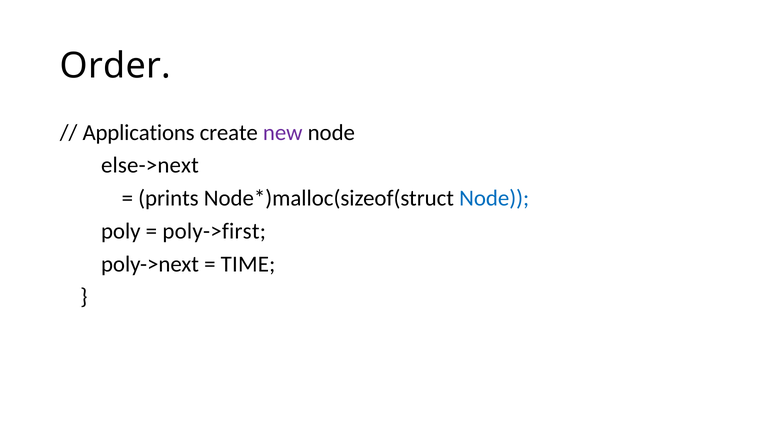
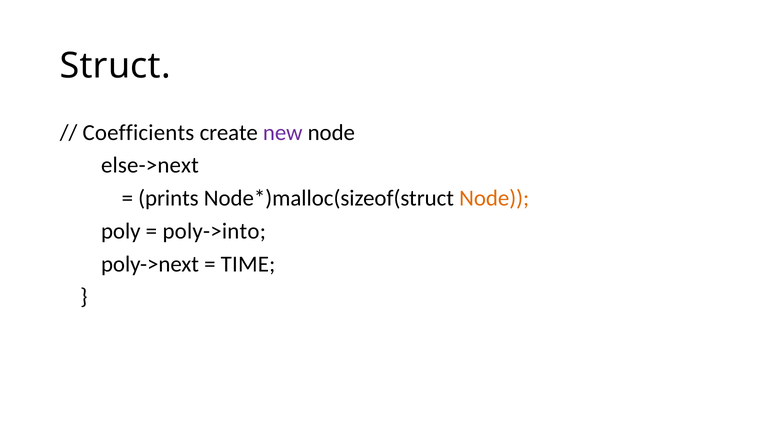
Order: Order -> Struct
Applications: Applications -> Coefficients
Node at (494, 198) colour: blue -> orange
poly->first: poly->first -> poly->into
